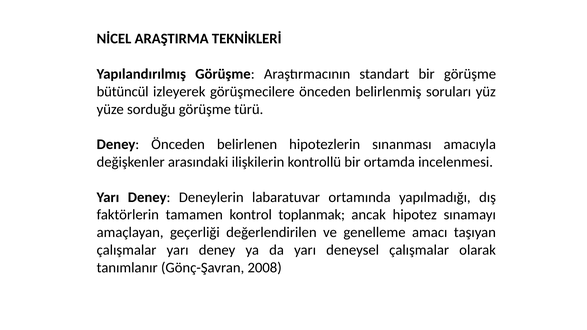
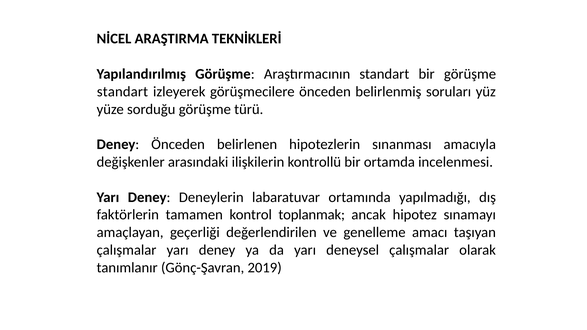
bütüncül at (123, 92): bütüncül -> standart
2008: 2008 -> 2019
